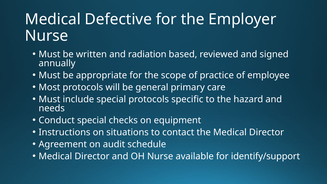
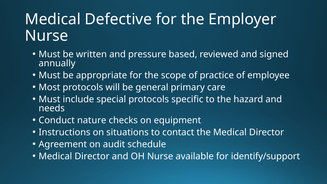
radiation: radiation -> pressure
Conduct special: special -> nature
